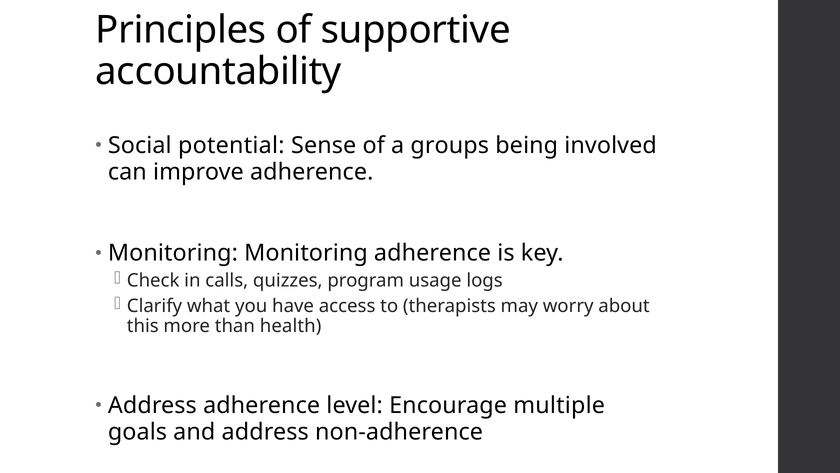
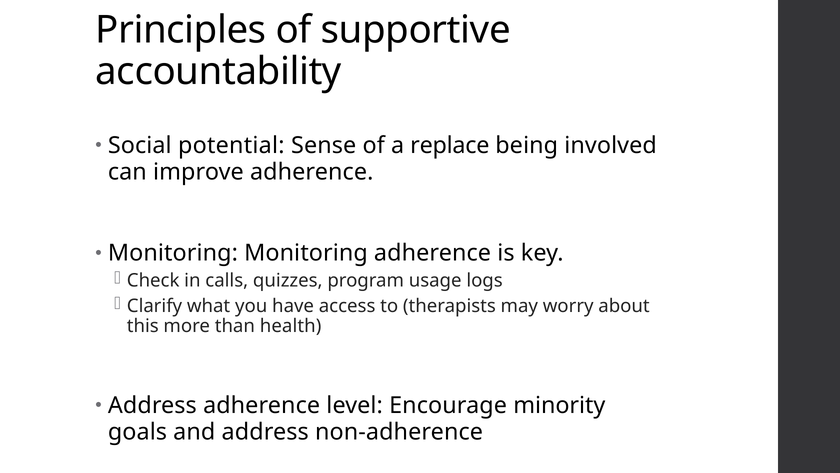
groups: groups -> replace
multiple: multiple -> minority
